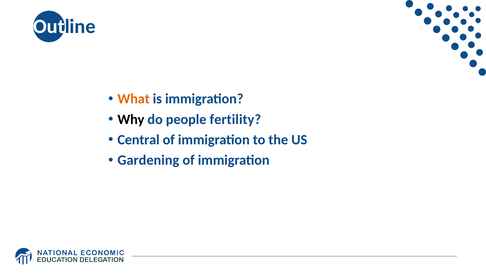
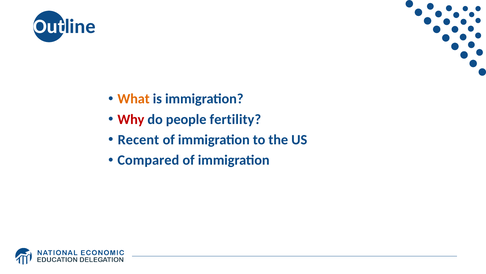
Why colour: black -> red
Central: Central -> Recent
Gardening: Gardening -> Compared
